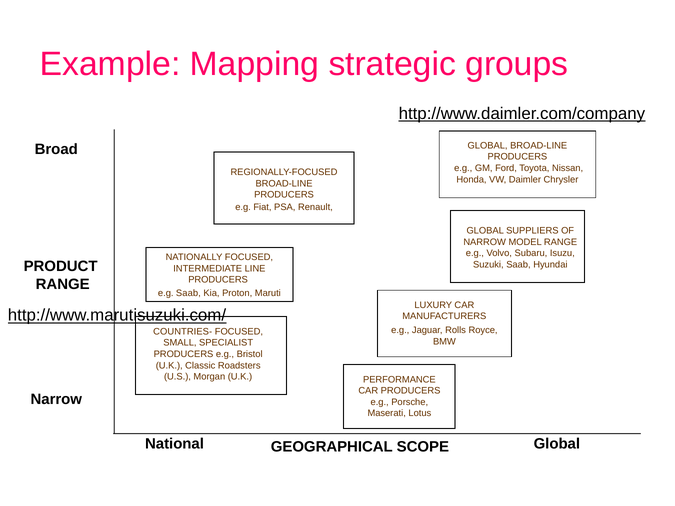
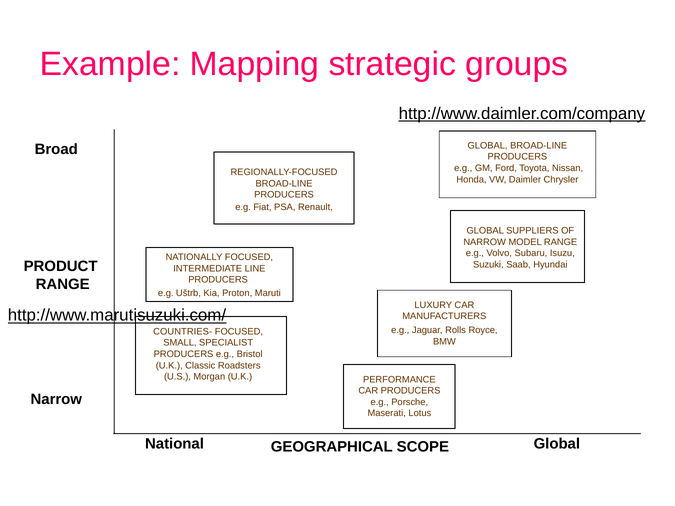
e.g Saab: Saab -> Uštrb
